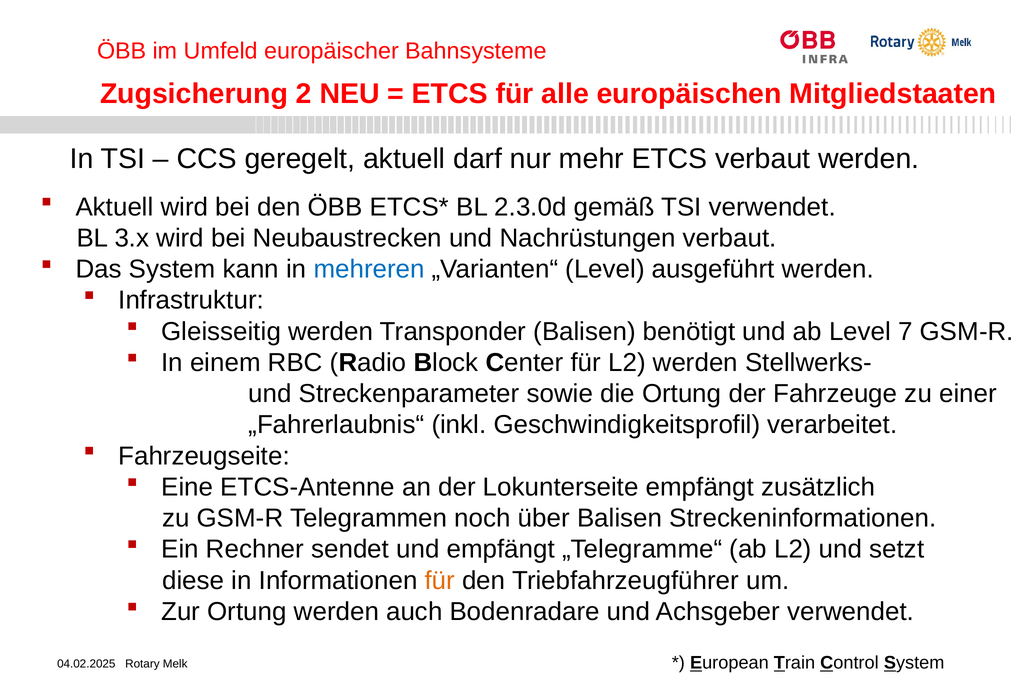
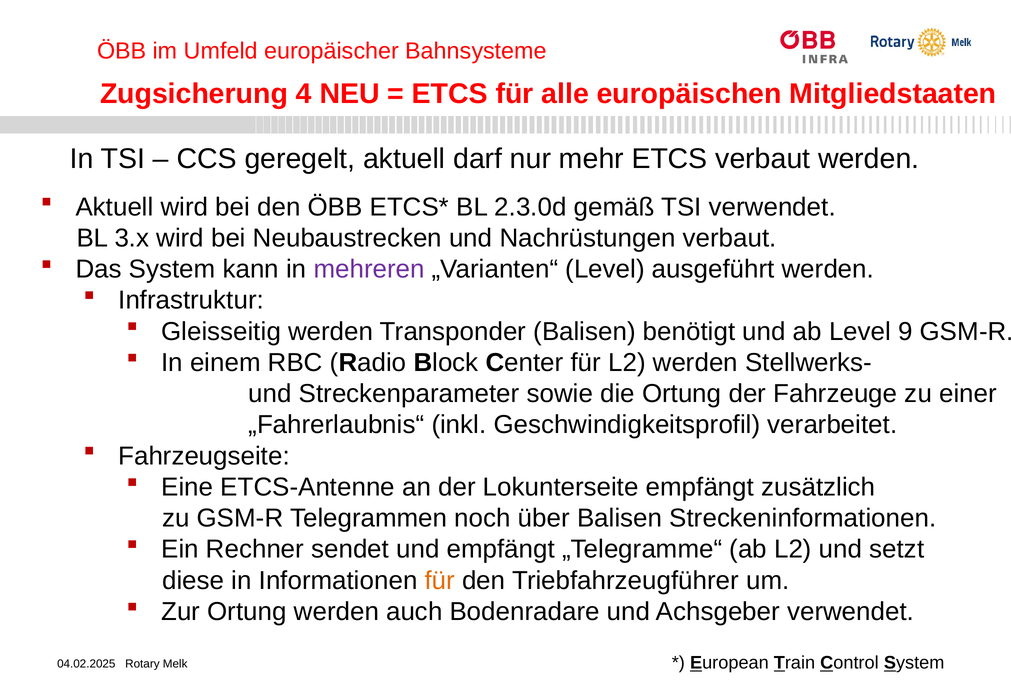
2: 2 -> 4
mehreren colour: blue -> purple
7: 7 -> 9
